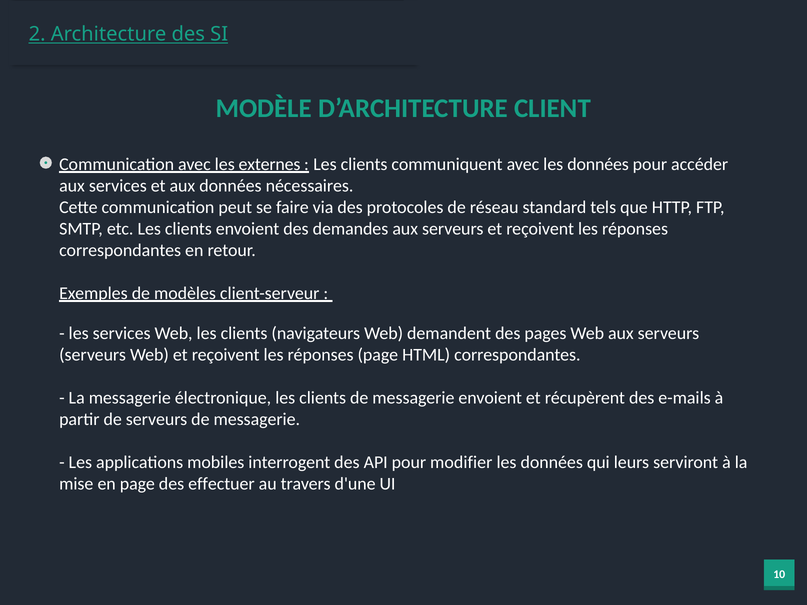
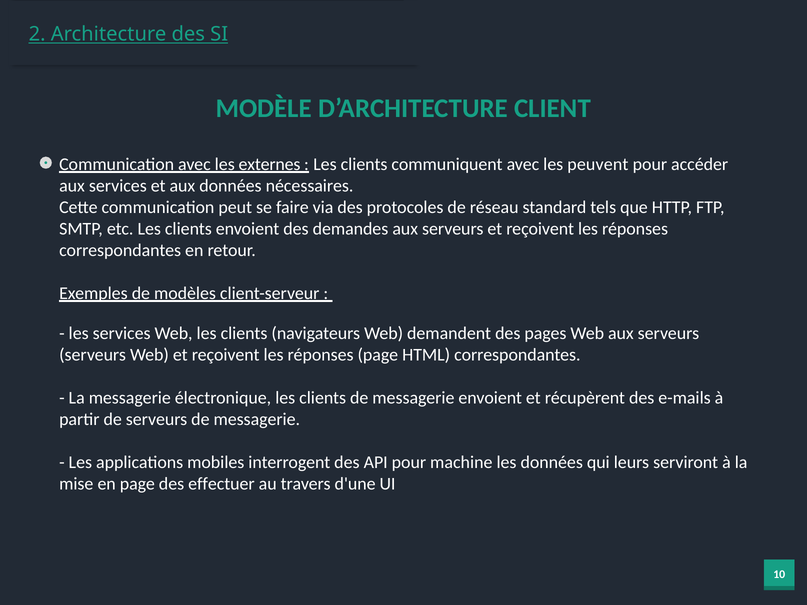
avec les données: données -> peuvent
modifier: modifier -> machine
